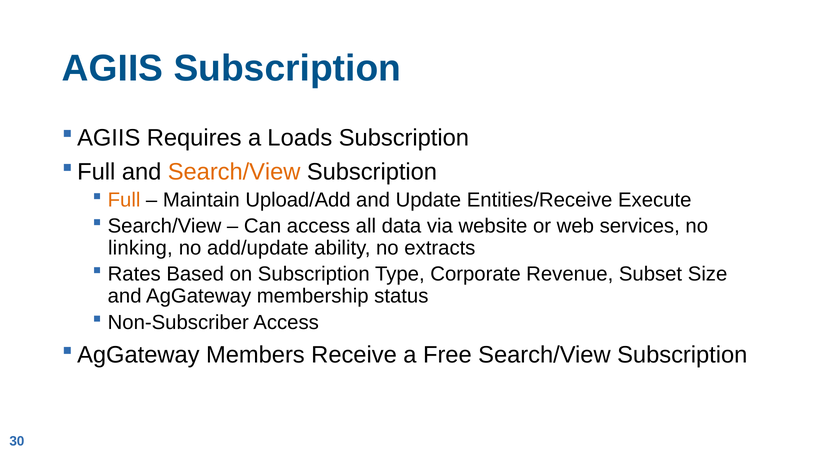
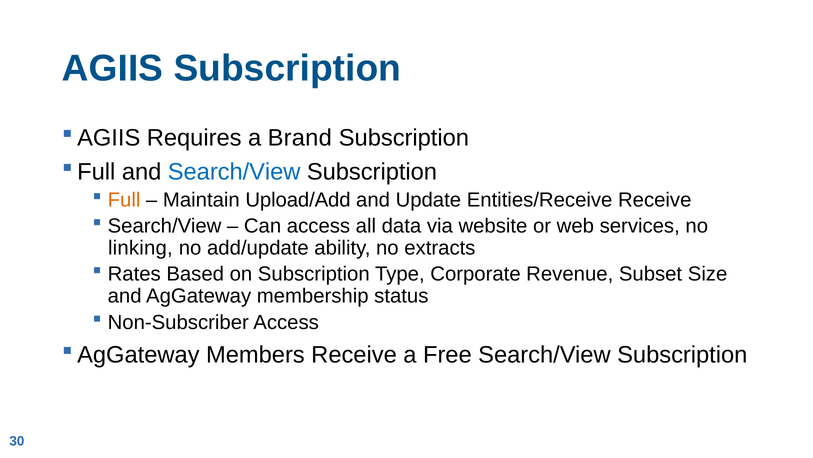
Loads: Loads -> Brand
Search/View at (234, 172) colour: orange -> blue
Entities/Receive Execute: Execute -> Receive
